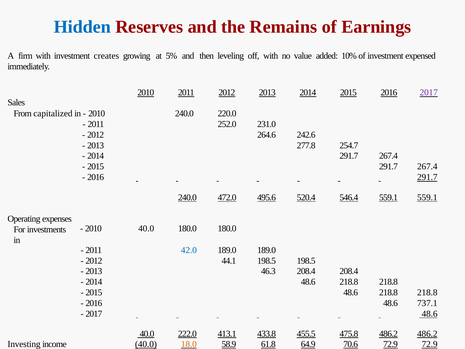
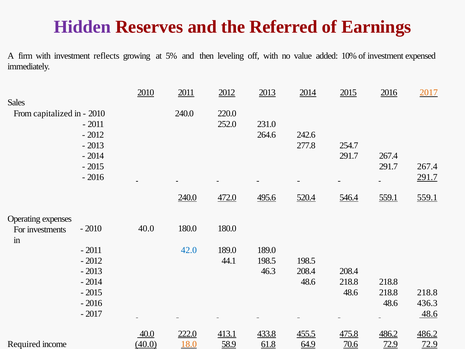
Hidden colour: blue -> purple
Remains: Remains -> Referred
creates: creates -> reflects
2017 at (429, 93) colour: purple -> orange
737.1: 737.1 -> 436.3
Investing: Investing -> Required
